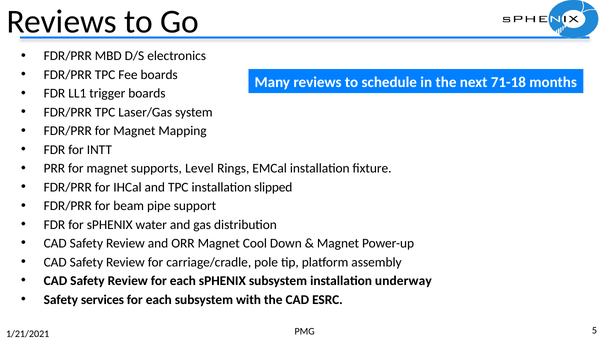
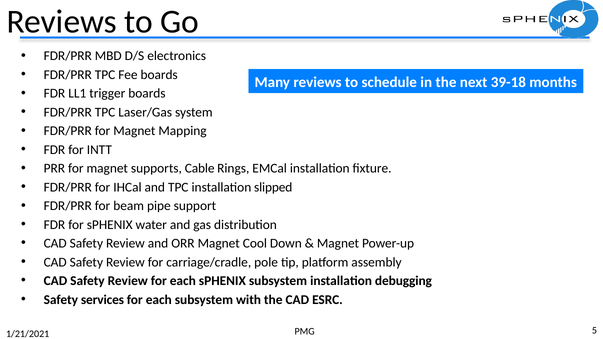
71-18: 71-18 -> 39-18
Level: Level -> Cable
underway: underway -> debugging
